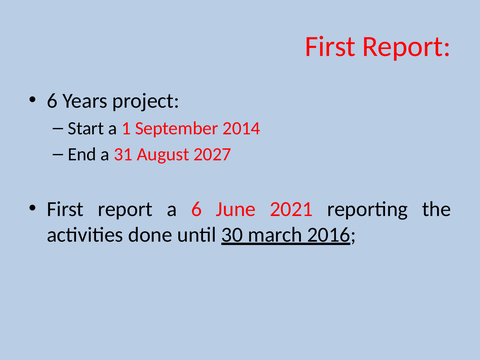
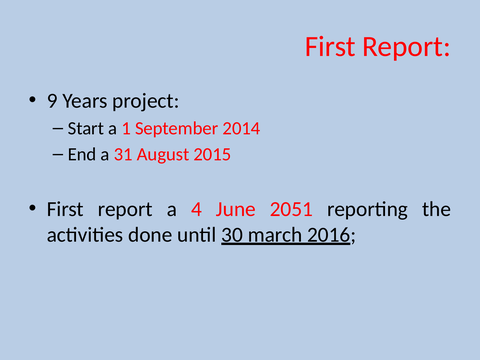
6 at (52, 101): 6 -> 9
2027: 2027 -> 2015
a 6: 6 -> 4
2021: 2021 -> 2051
